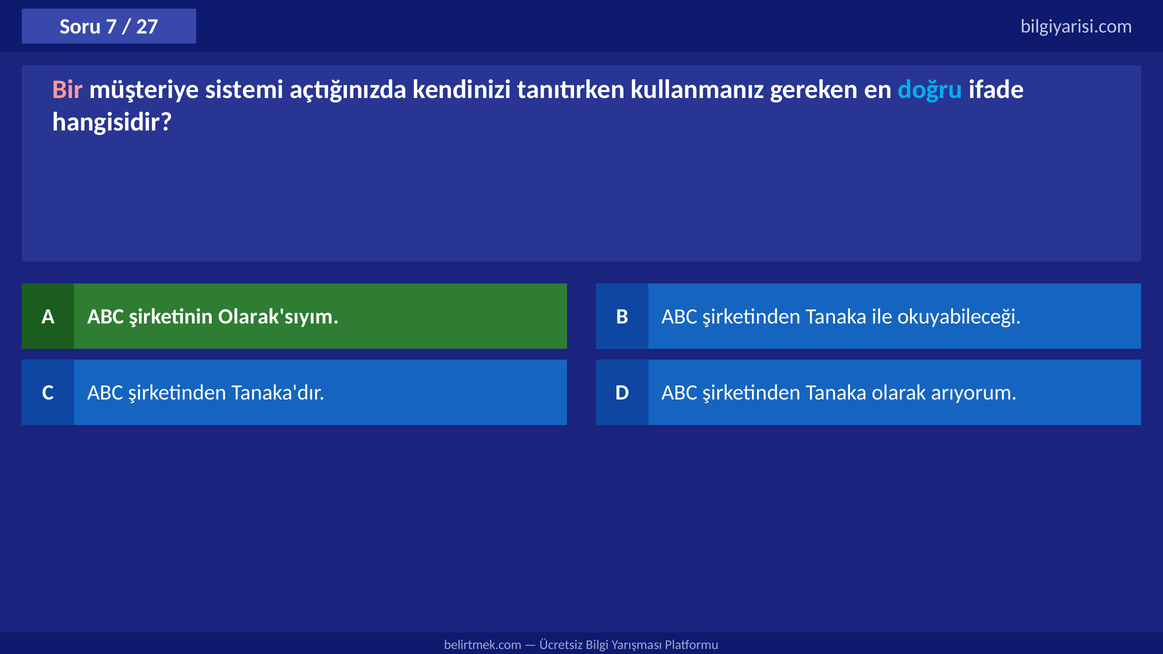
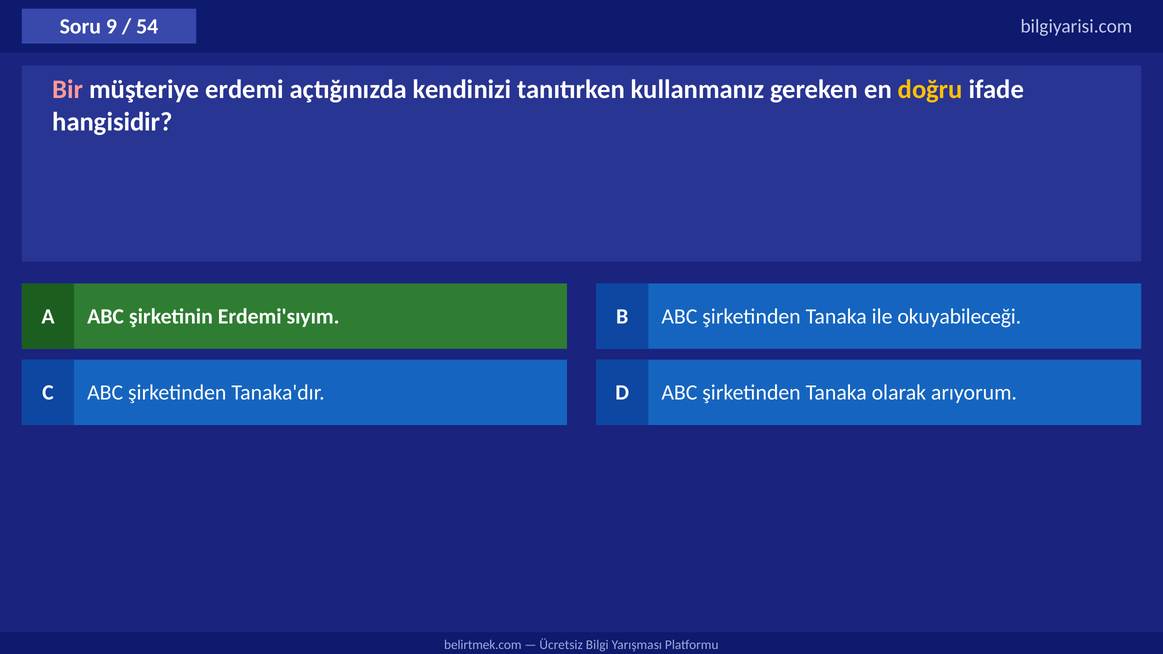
7: 7 -> 9
27: 27 -> 54
sistemi: sistemi -> erdemi
doğru colour: light blue -> yellow
Olarak'sıyım: Olarak'sıyım -> Erdemi'sıyım
